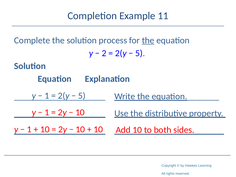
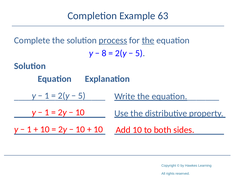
11: 11 -> 63
process underline: none -> present
2: 2 -> 8
